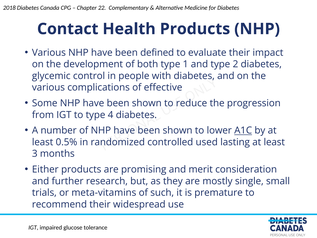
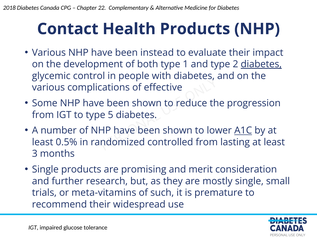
defined: defined -> instead
diabetes at (261, 64) underline: none -> present
4: 4 -> 5
controlled used: used -> from
Either at (45, 169): Either -> Single
